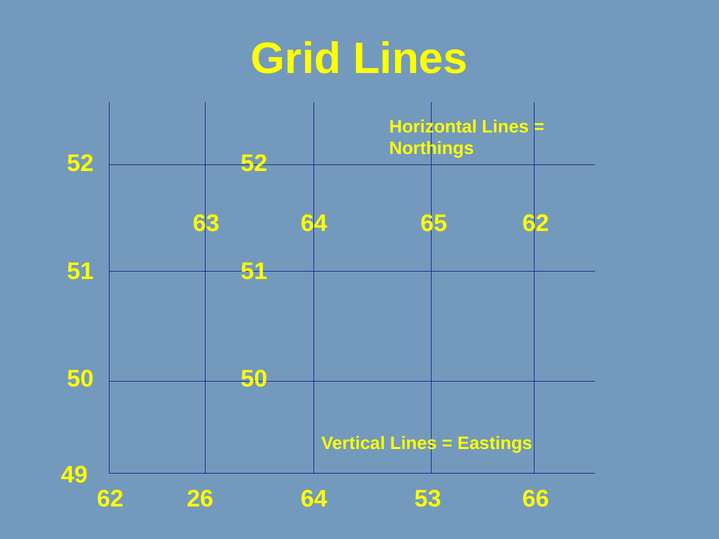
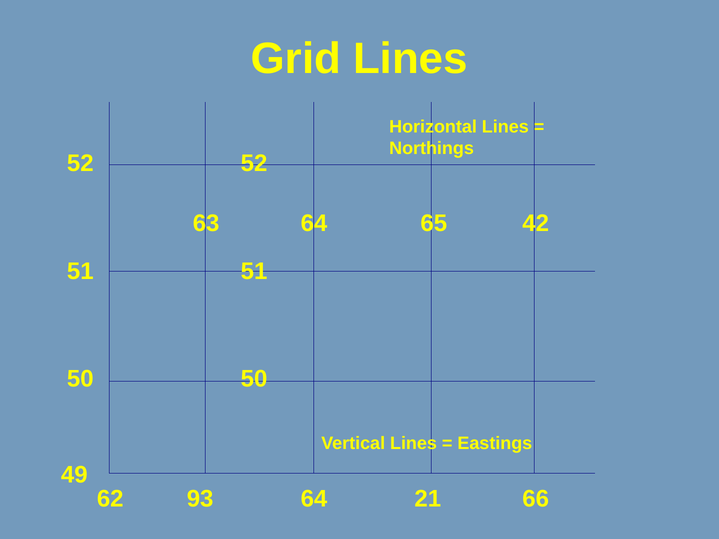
65 62: 62 -> 42
26: 26 -> 93
53: 53 -> 21
